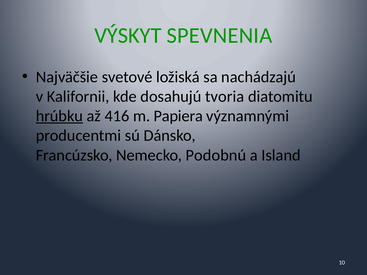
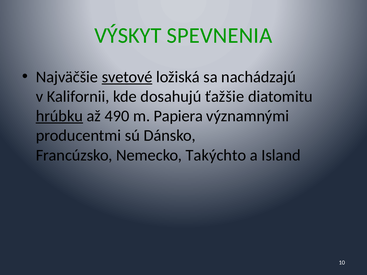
svetové underline: none -> present
tvoria: tvoria -> ťažšie
416: 416 -> 490
Podobnú: Podobnú -> Takýchto
